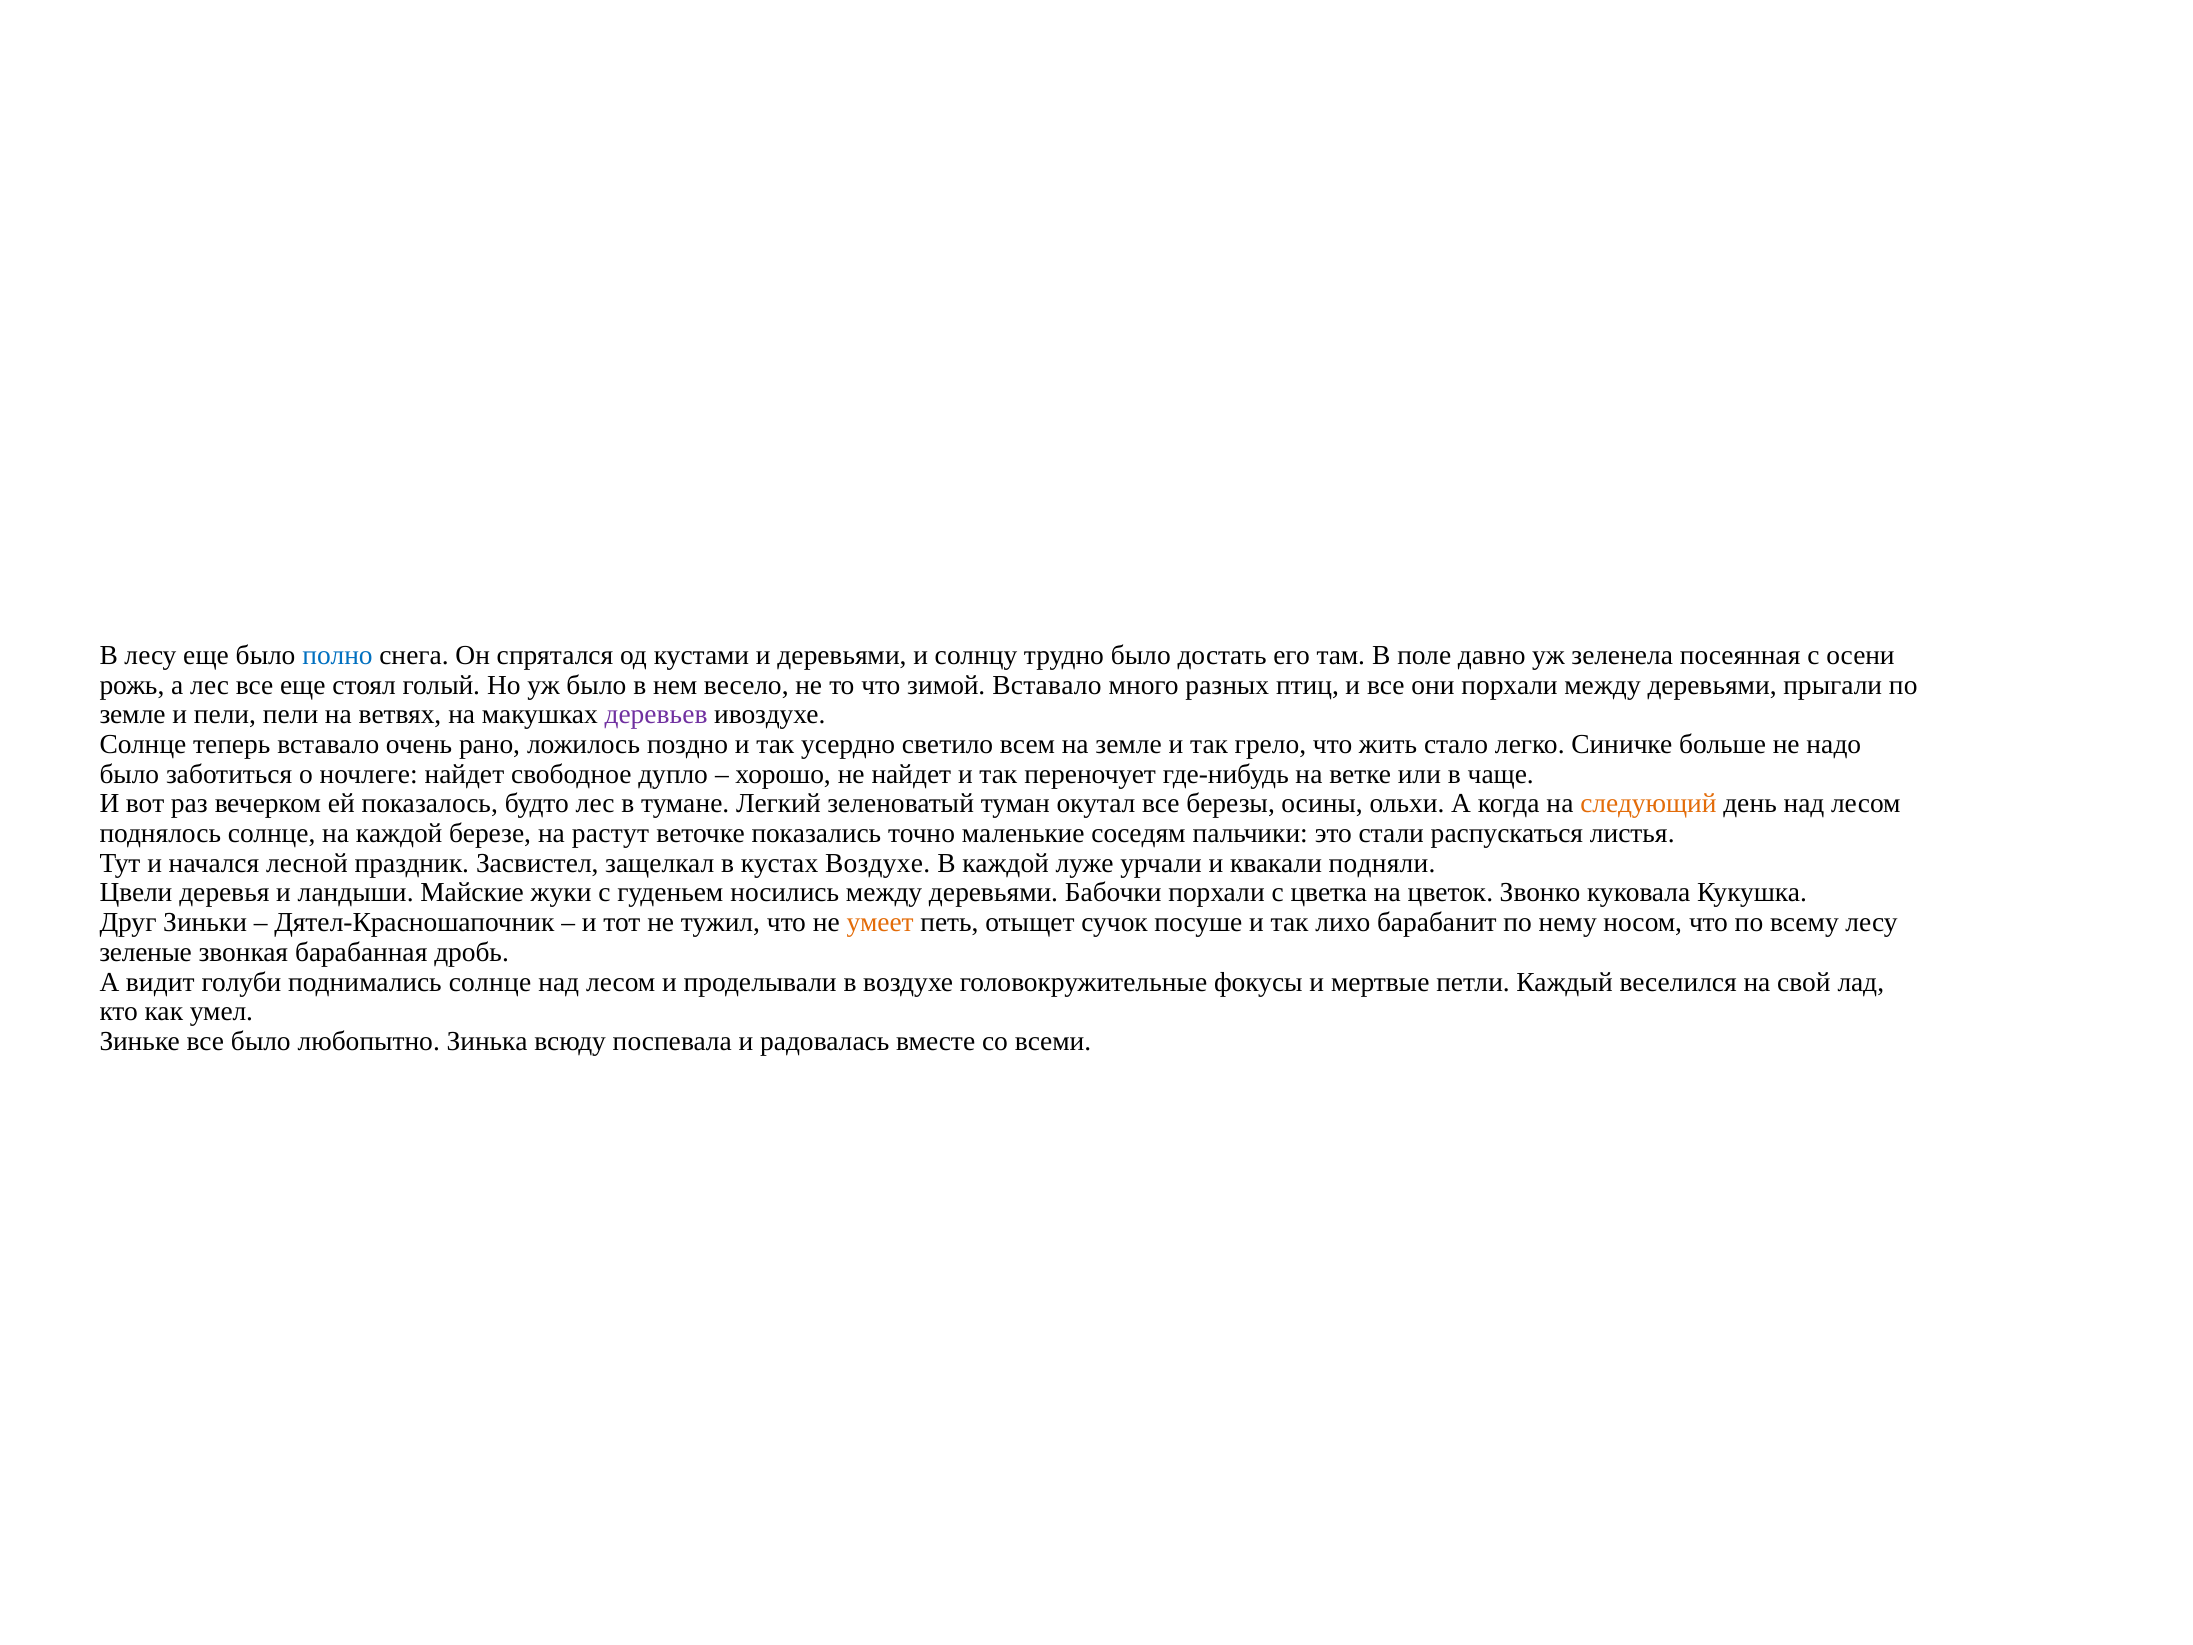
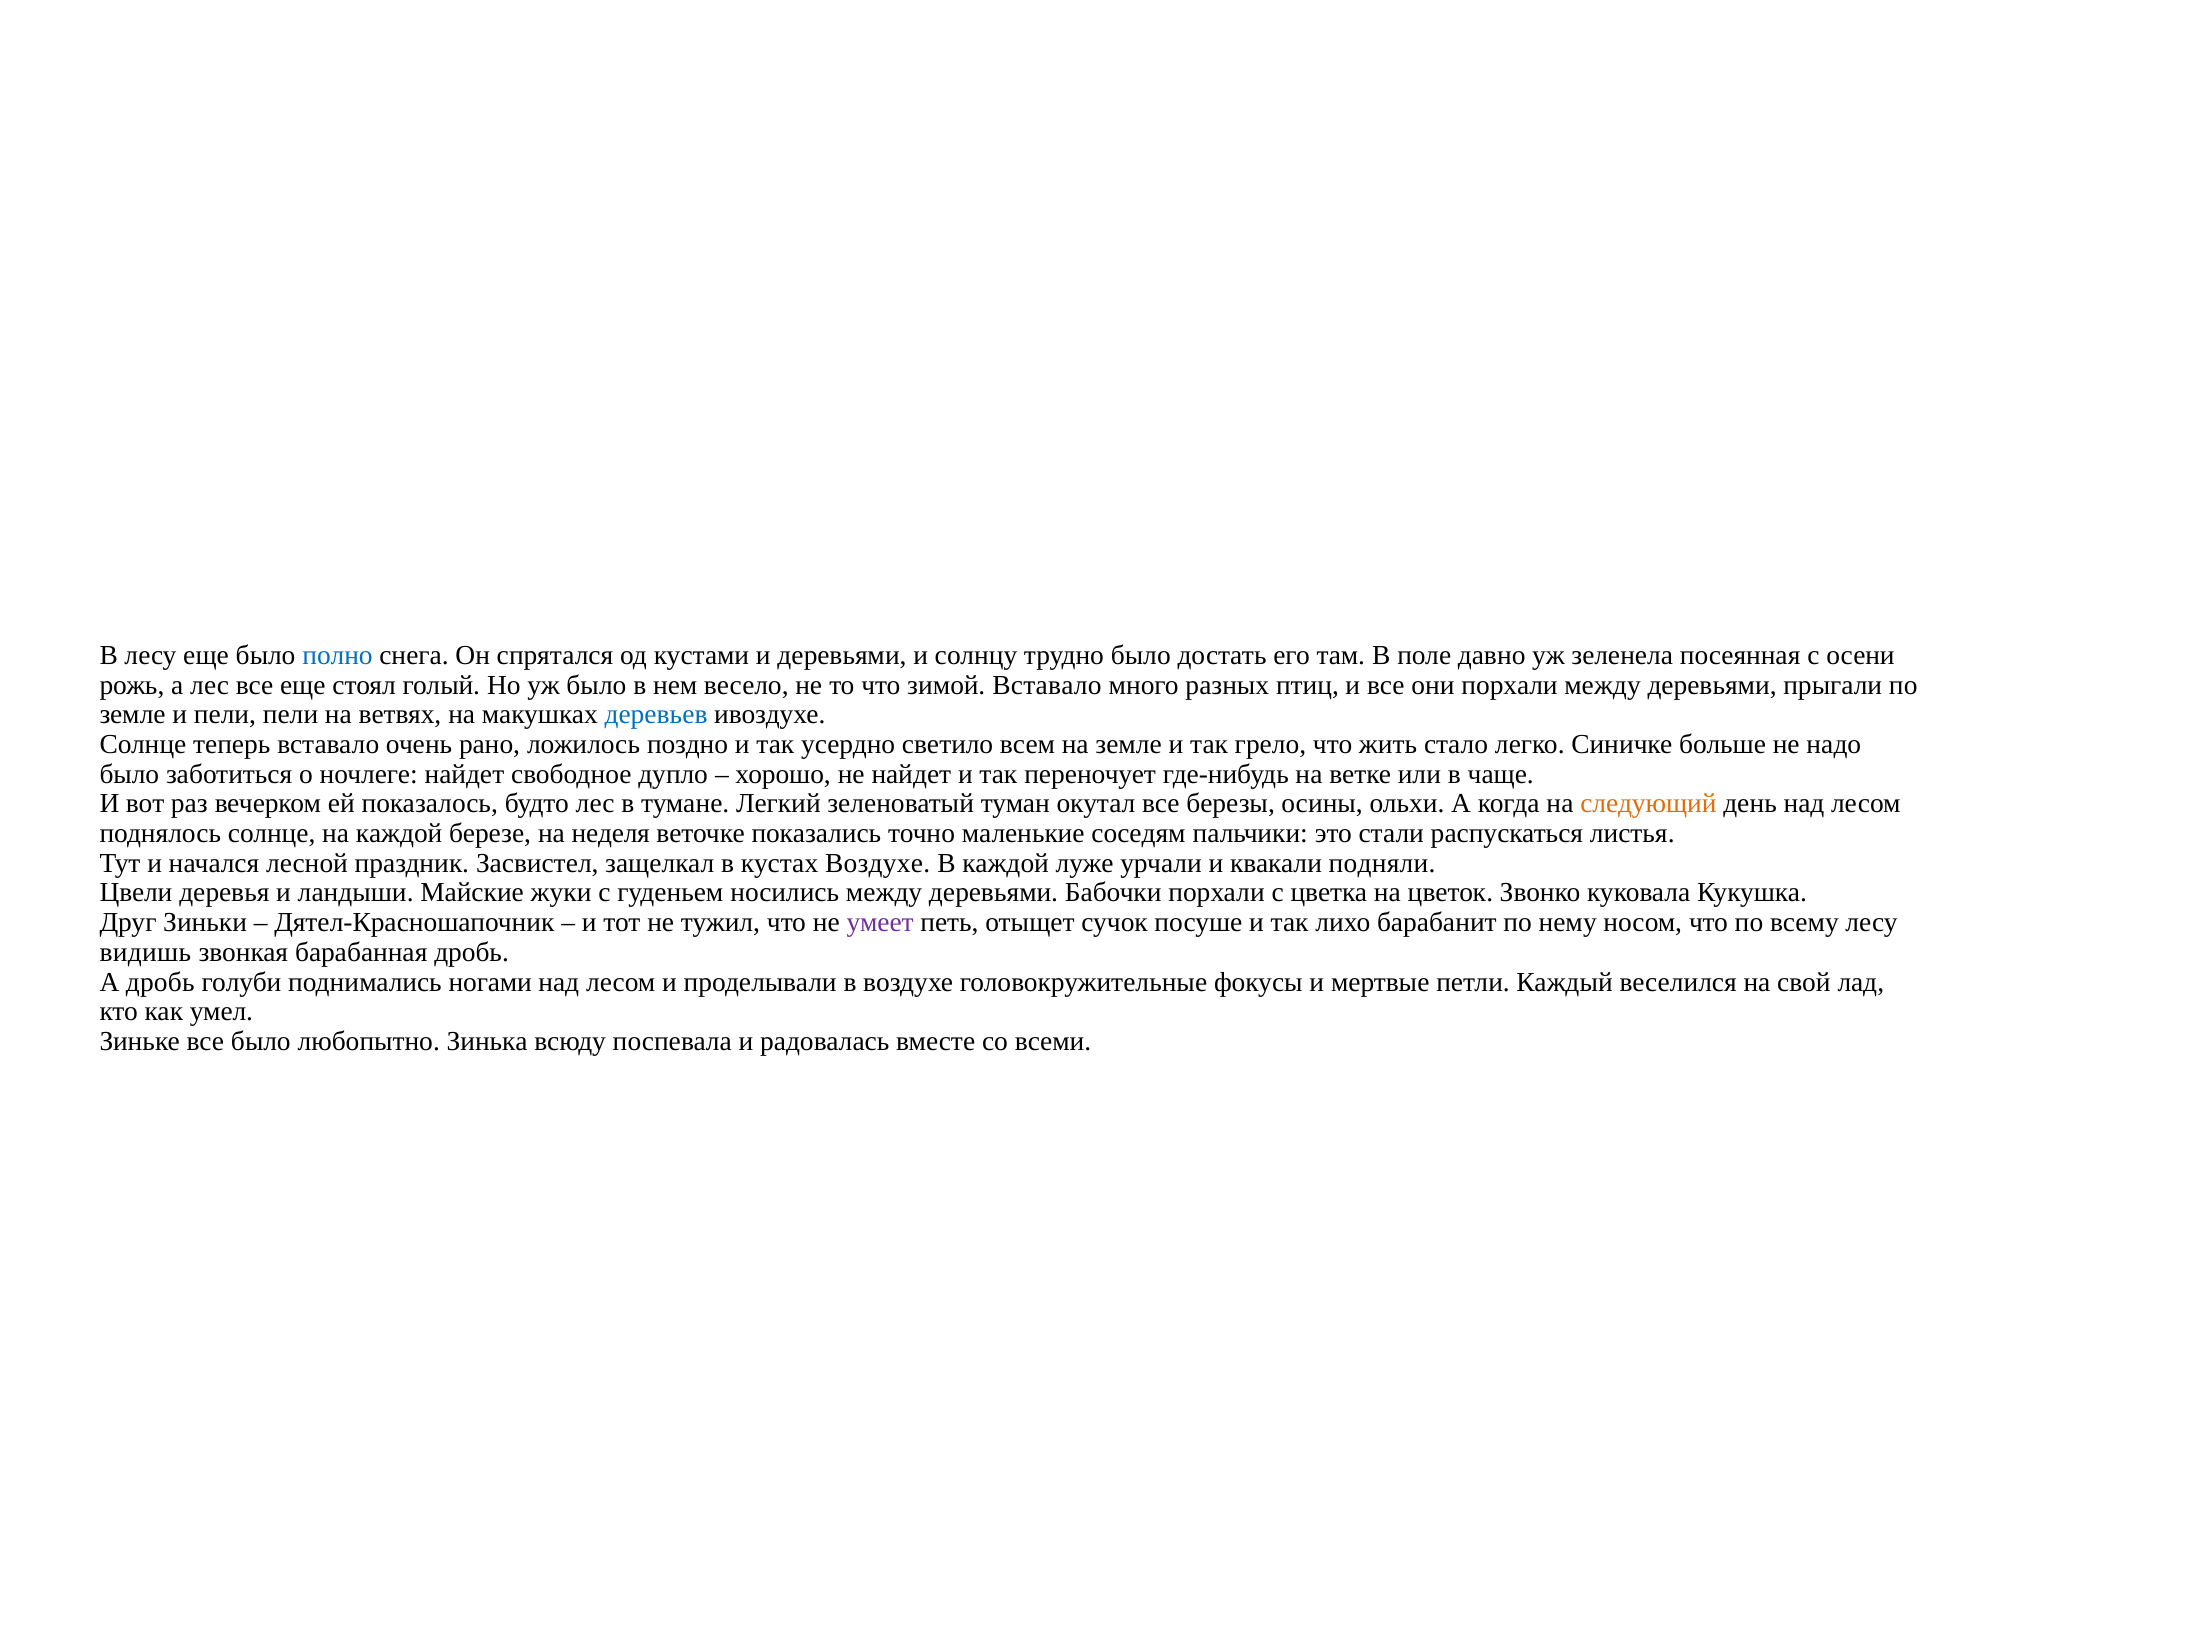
деревьев colour: purple -> blue
растут: растут -> неделя
умеет colour: orange -> purple
зеленые: зеленые -> видишь
А видит: видит -> дробь
поднимались солнце: солнце -> ногами
